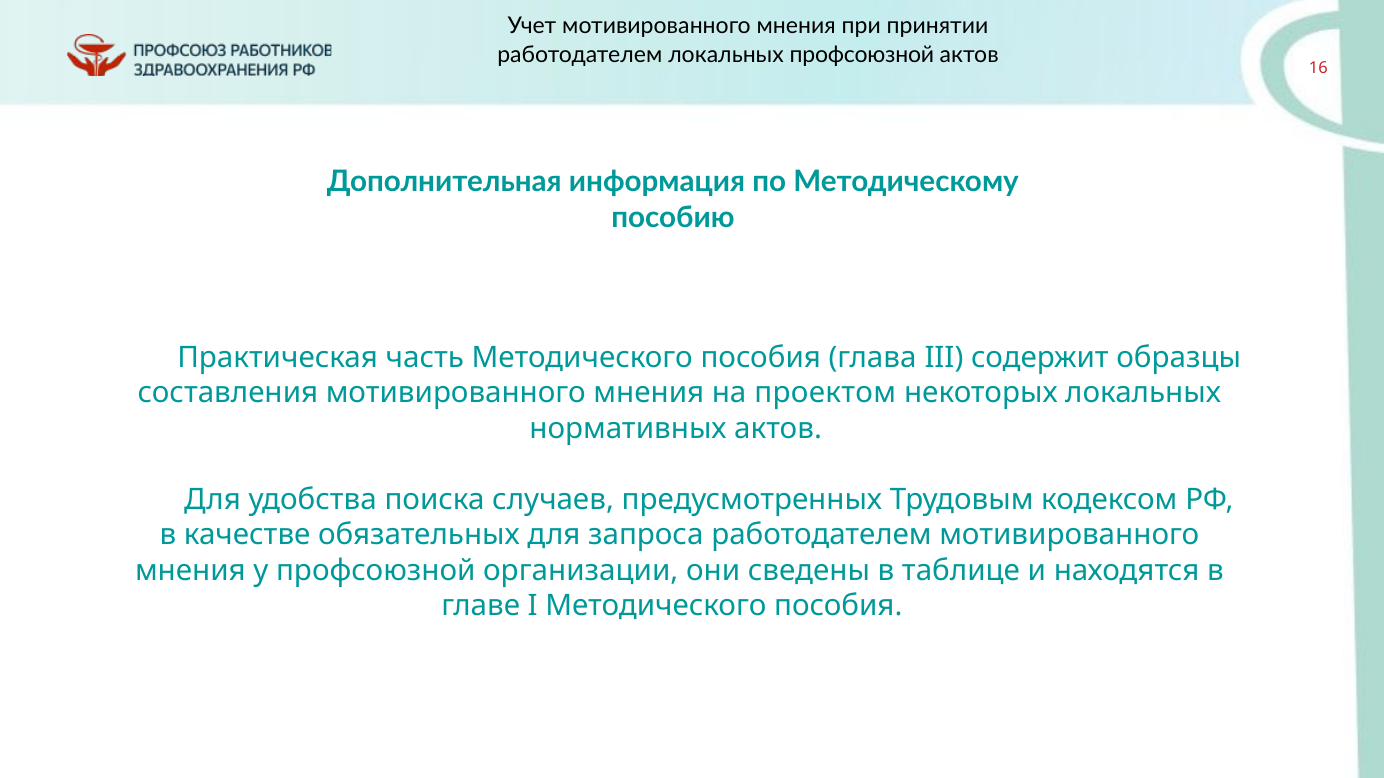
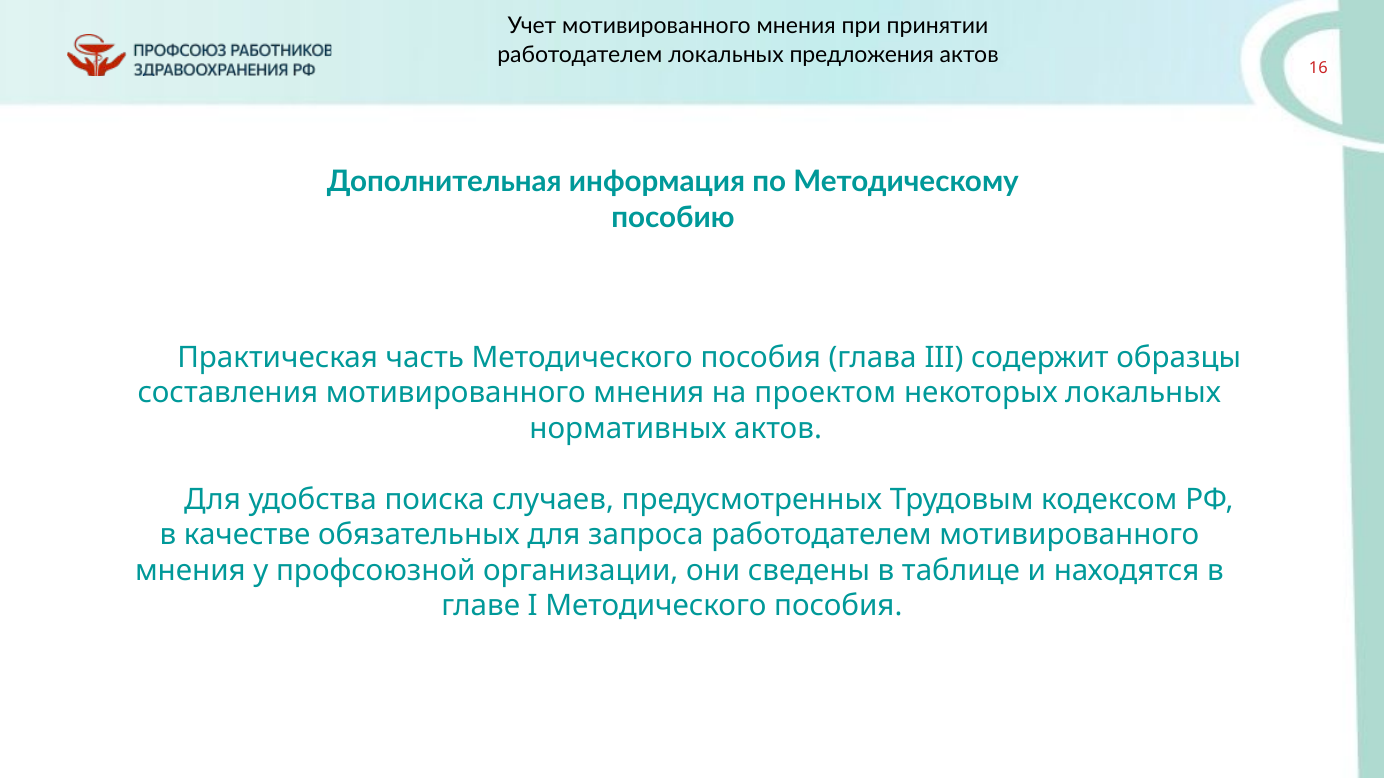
локальных профсоюзной: профсоюзной -> предложения
